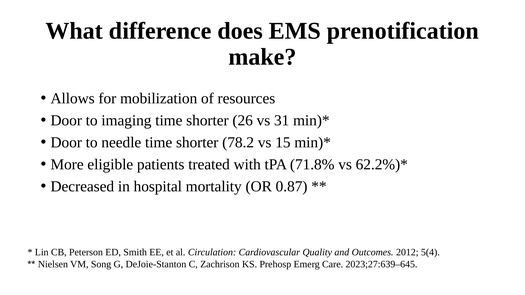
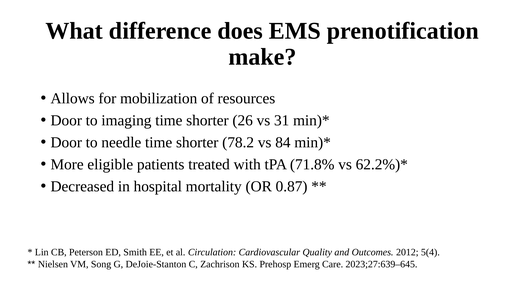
15: 15 -> 84
